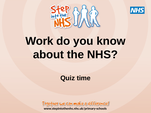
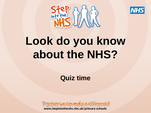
Work: Work -> Look
